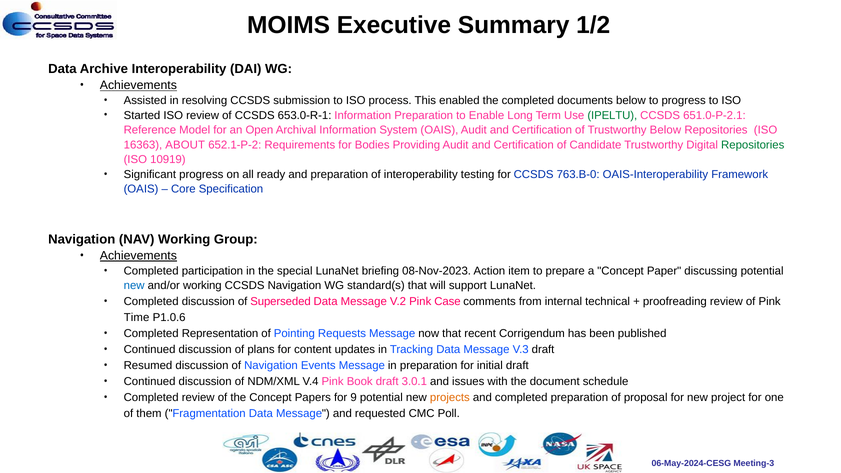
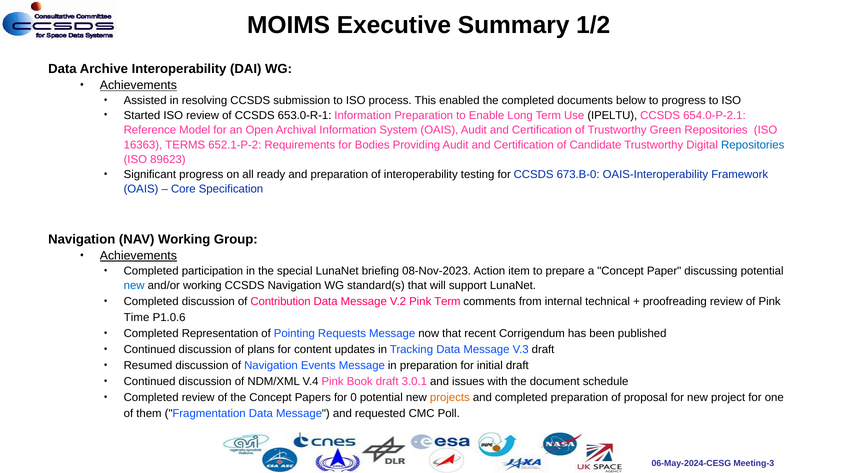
IPELTU colour: green -> black
651.0-P-2.1: 651.0-P-2.1 -> 654.0-P-2.1
Trustworthy Below: Below -> Green
ABOUT: ABOUT -> TERMS
Repositories at (753, 145) colour: green -> blue
10919: 10919 -> 89623
763.B-0: 763.B-0 -> 673.B-0
Superseded: Superseded -> Contribution
Pink Case: Case -> Term
9: 9 -> 0
